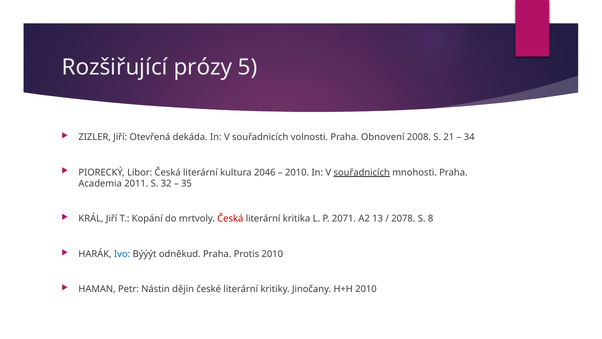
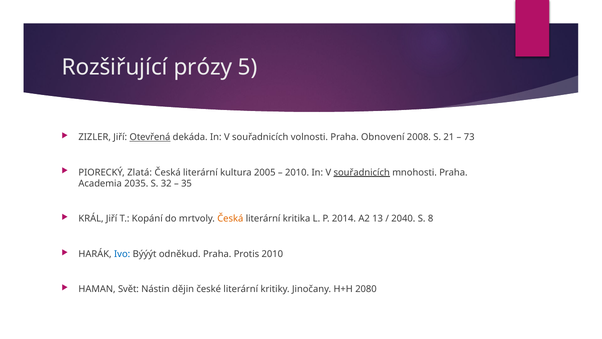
Otevřená underline: none -> present
34: 34 -> 73
Libor: Libor -> Zlatá
2046: 2046 -> 2005
2011: 2011 -> 2035
Česká at (230, 219) colour: red -> orange
2071: 2071 -> 2014
2078: 2078 -> 2040
Petr: Petr -> Svět
H+H 2010: 2010 -> 2080
